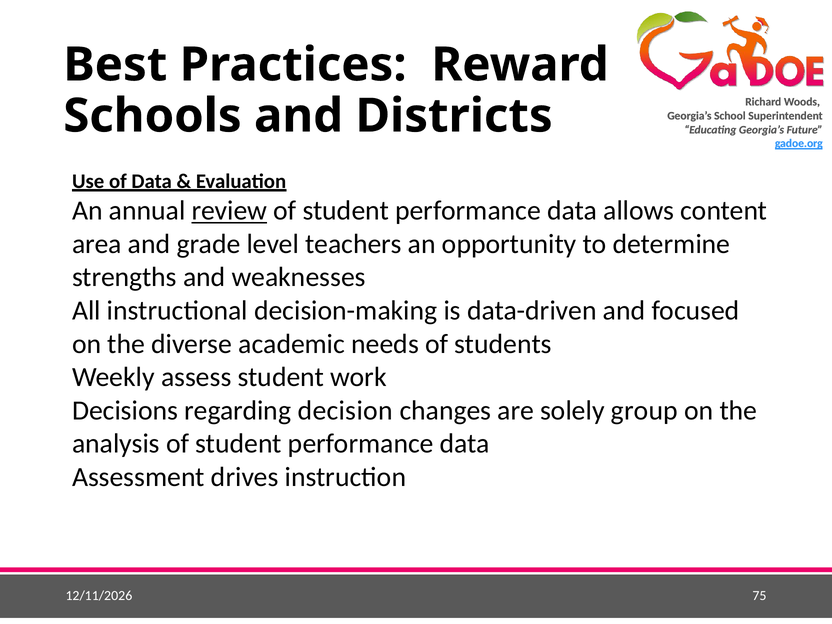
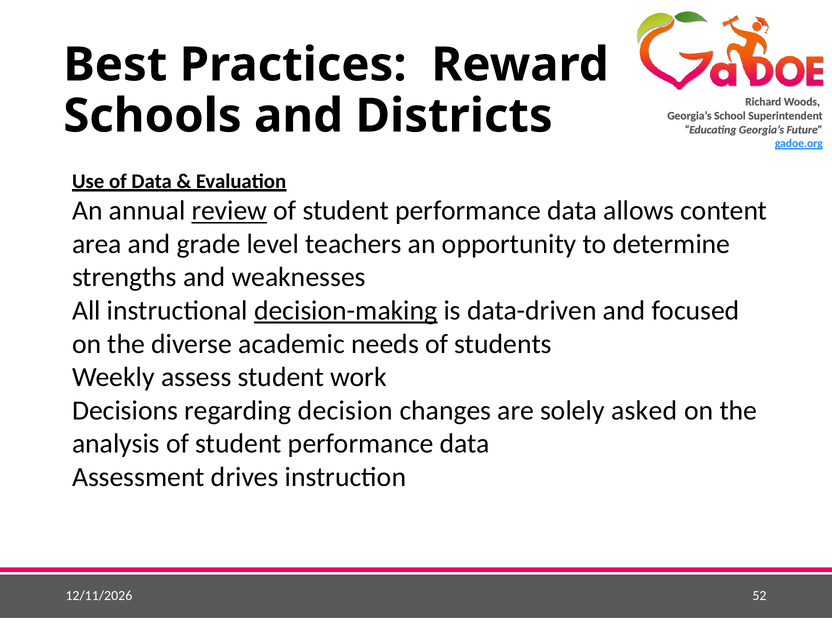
decision-making underline: none -> present
group: group -> asked
75: 75 -> 52
